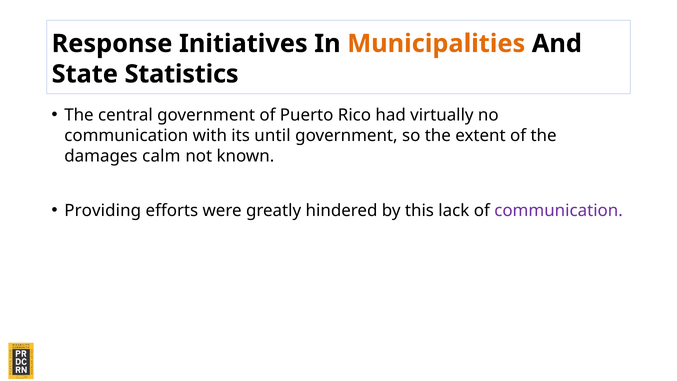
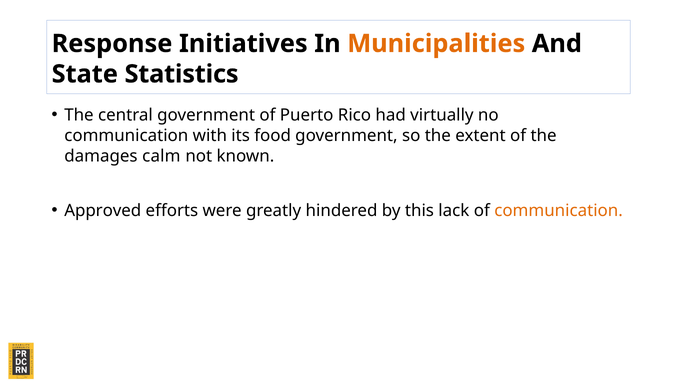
until: until -> food
Providing: Providing -> Approved
communication at (559, 211) colour: purple -> orange
